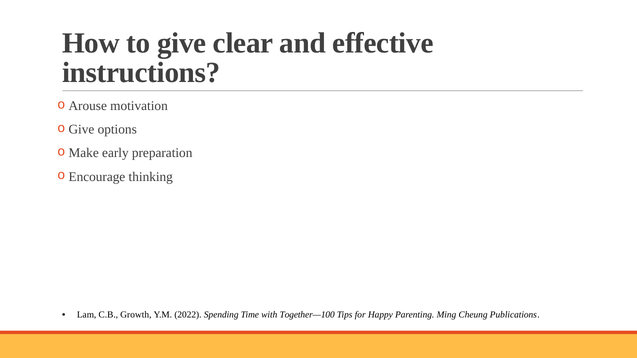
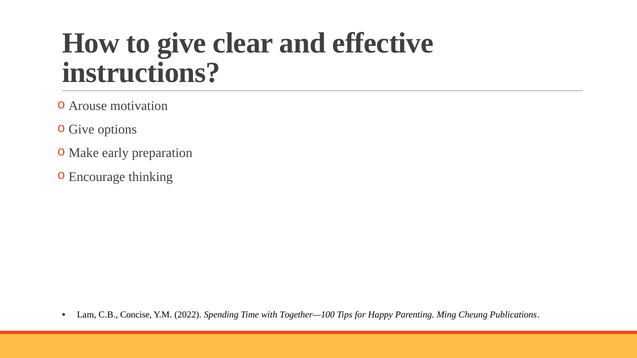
Growth: Growth -> Concise
